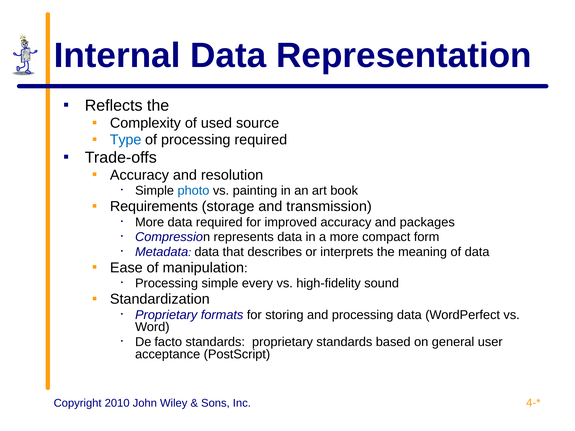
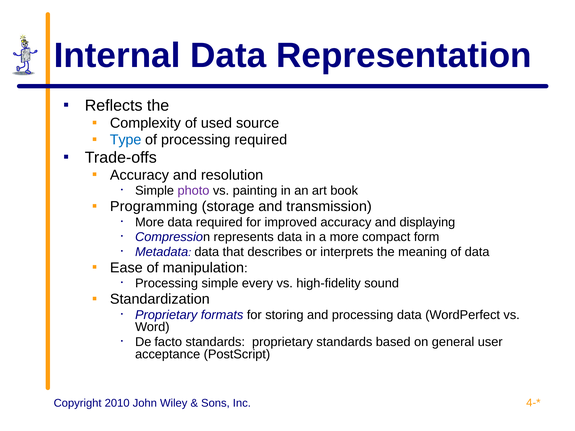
photo colour: blue -> purple
Requirements: Requirements -> Programming
packages: packages -> displaying
